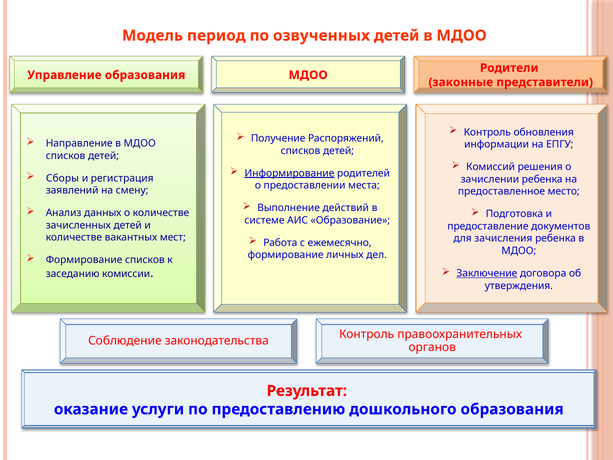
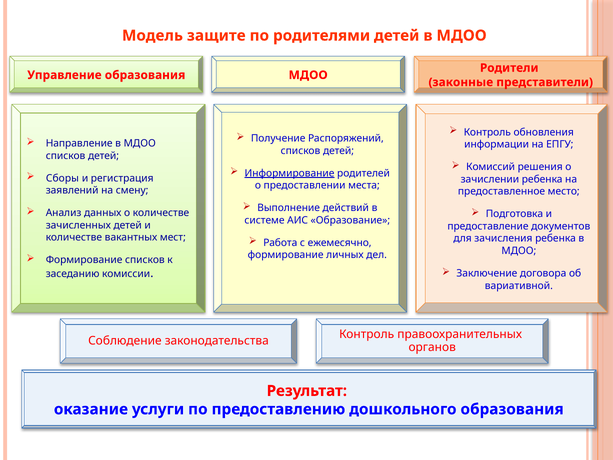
период: период -> защите
озвученных: озвученных -> родителями
Заключение underline: present -> none
утверждения: утверждения -> вариативной
